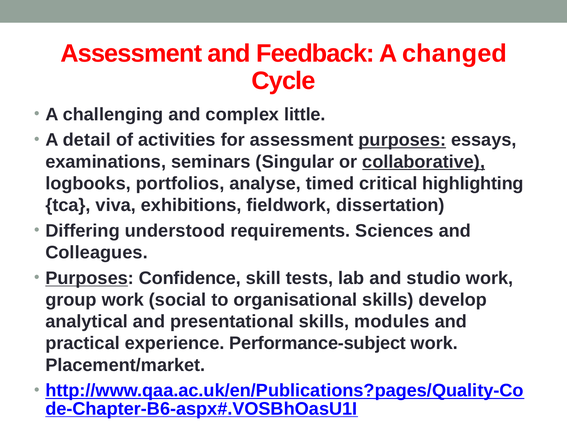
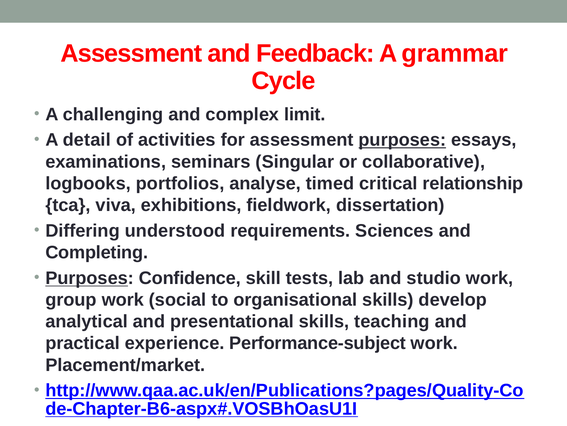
changed: changed -> grammar
little: little -> limit
collaborative underline: present -> none
highlighting: highlighting -> relationship
Colleagues: Colleagues -> Completing
modules: modules -> teaching
